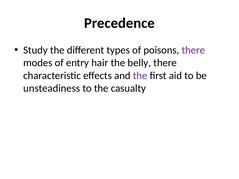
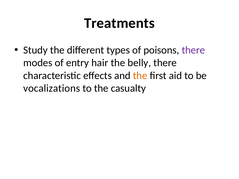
Precedence: Precedence -> Treatments
the at (140, 76) colour: purple -> orange
unsteadiness: unsteadiness -> vocalizations
